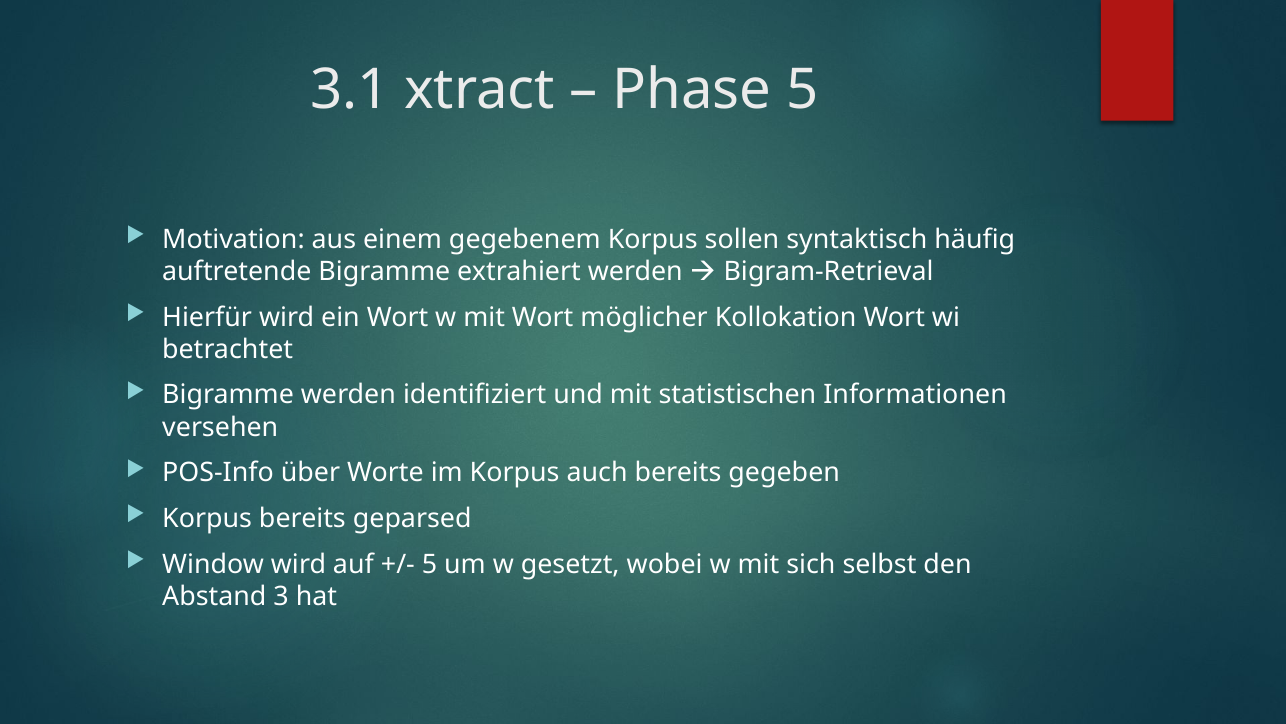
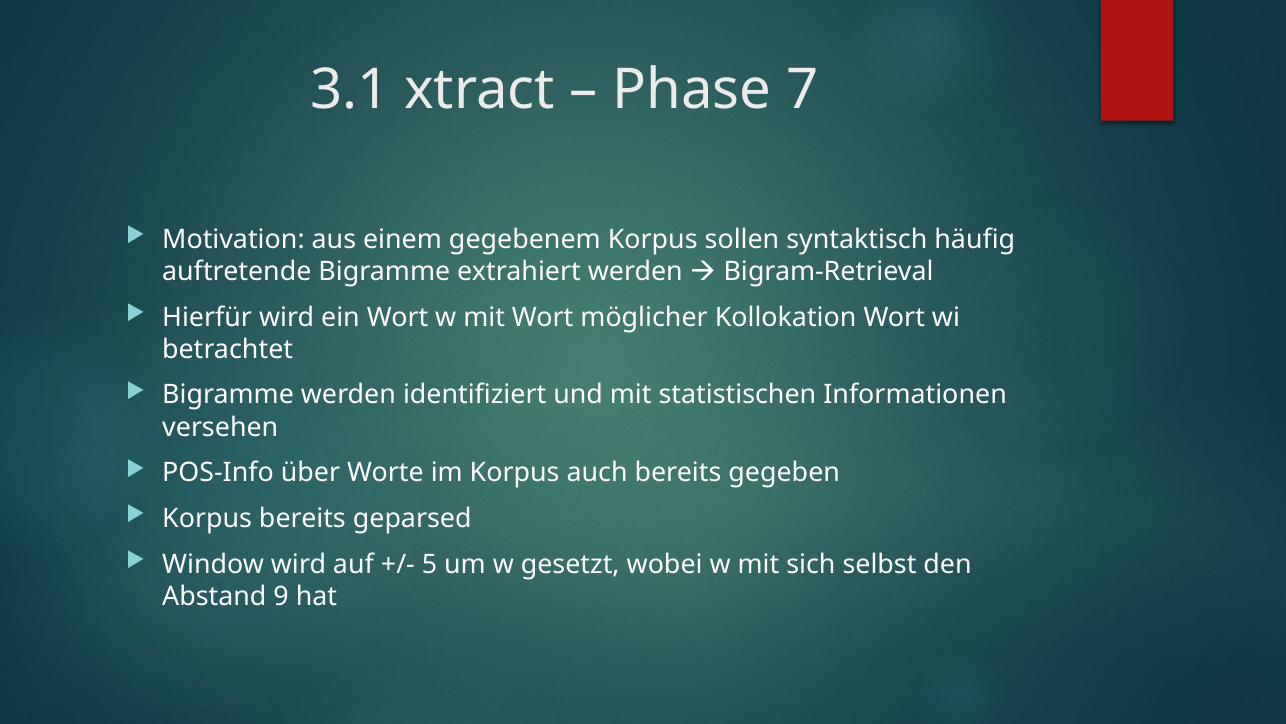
Phase 5: 5 -> 7
3: 3 -> 9
